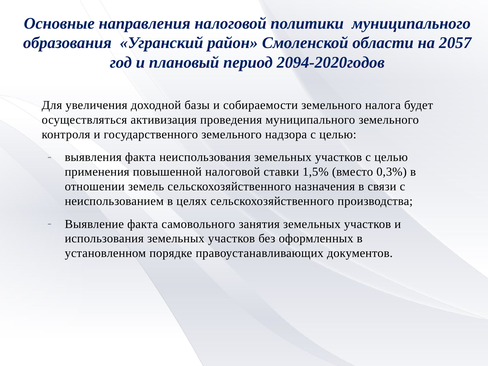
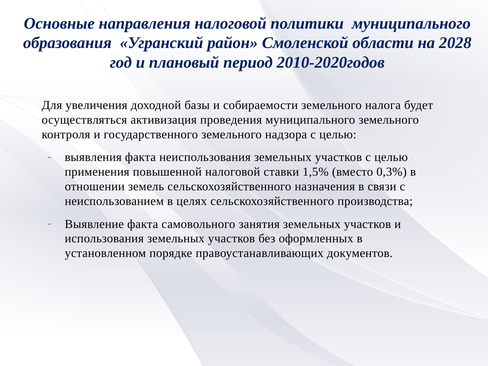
2057: 2057 -> 2028
2094-2020годов: 2094-2020годов -> 2010-2020годов
